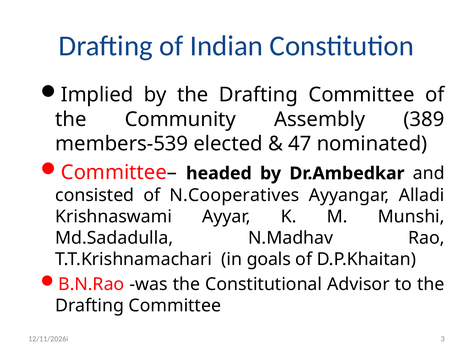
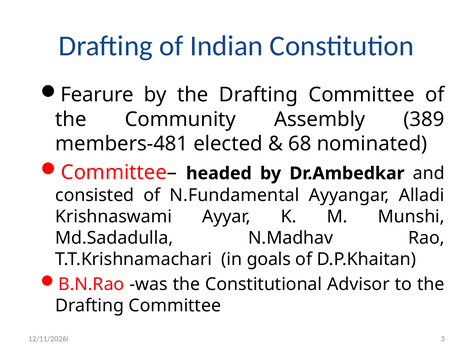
Implied: Implied -> Fearure
members-539: members-539 -> members-481
47: 47 -> 68
N.Cooperatives: N.Cooperatives -> N.Fundamental
